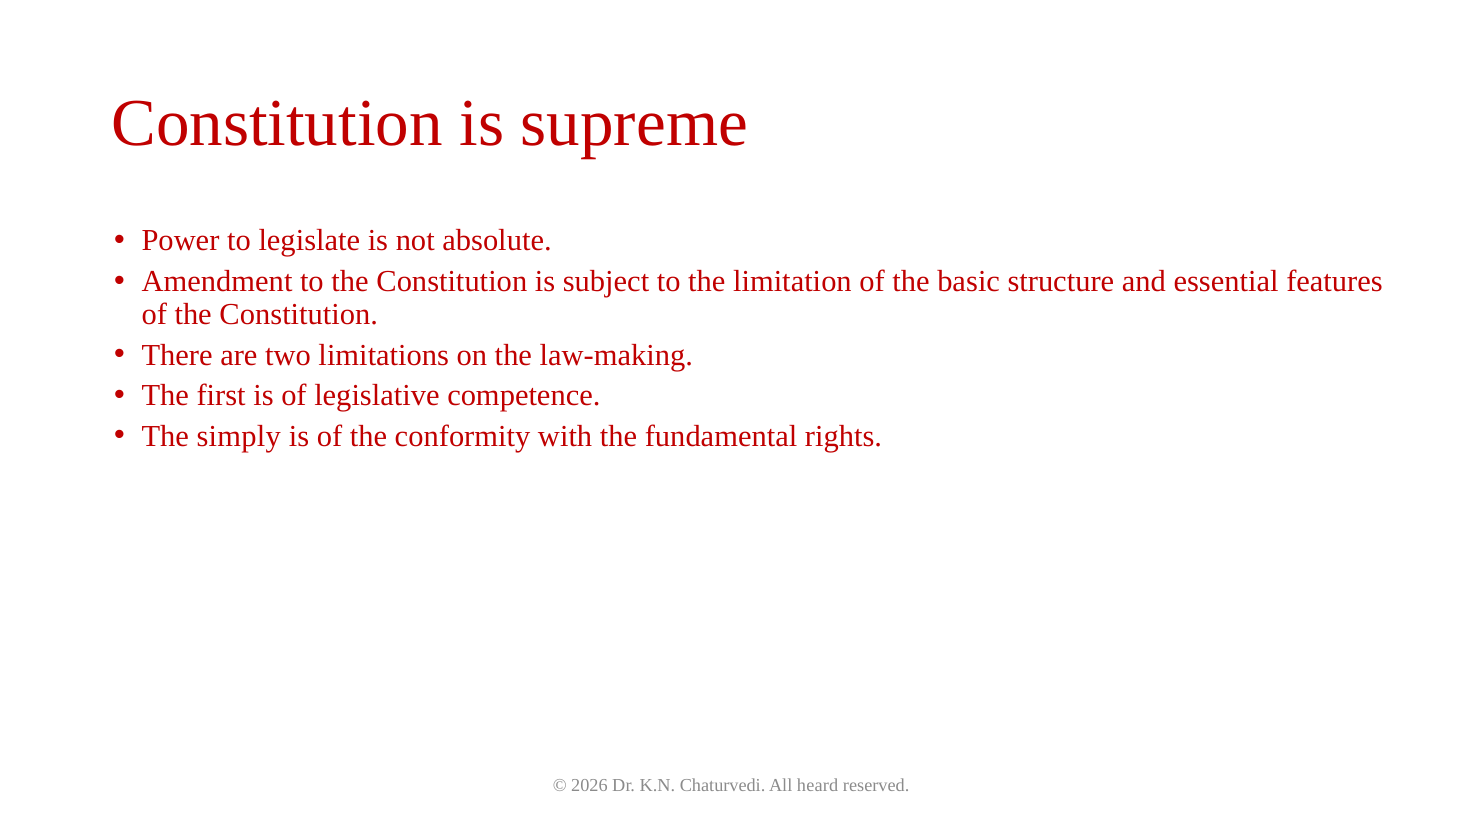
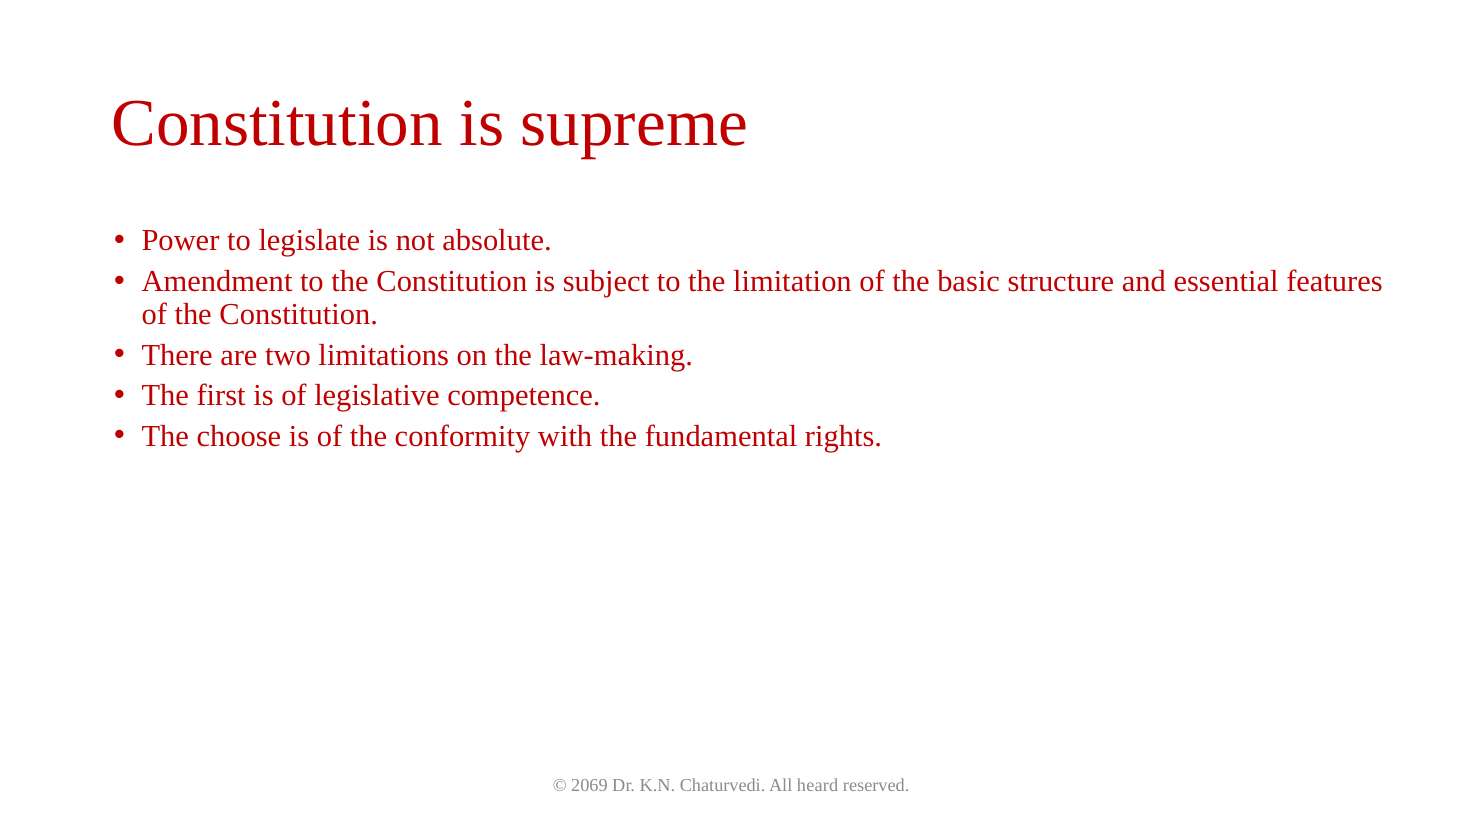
simply: simply -> choose
2026: 2026 -> 2069
